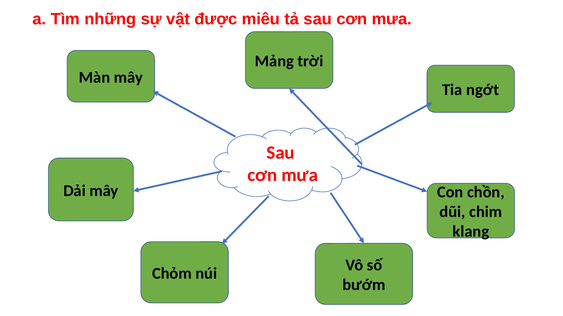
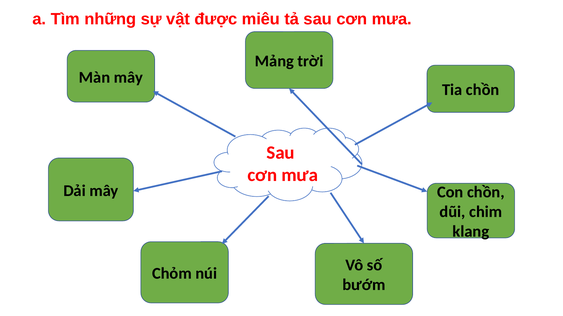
Tia ngớt: ngớt -> chồn
